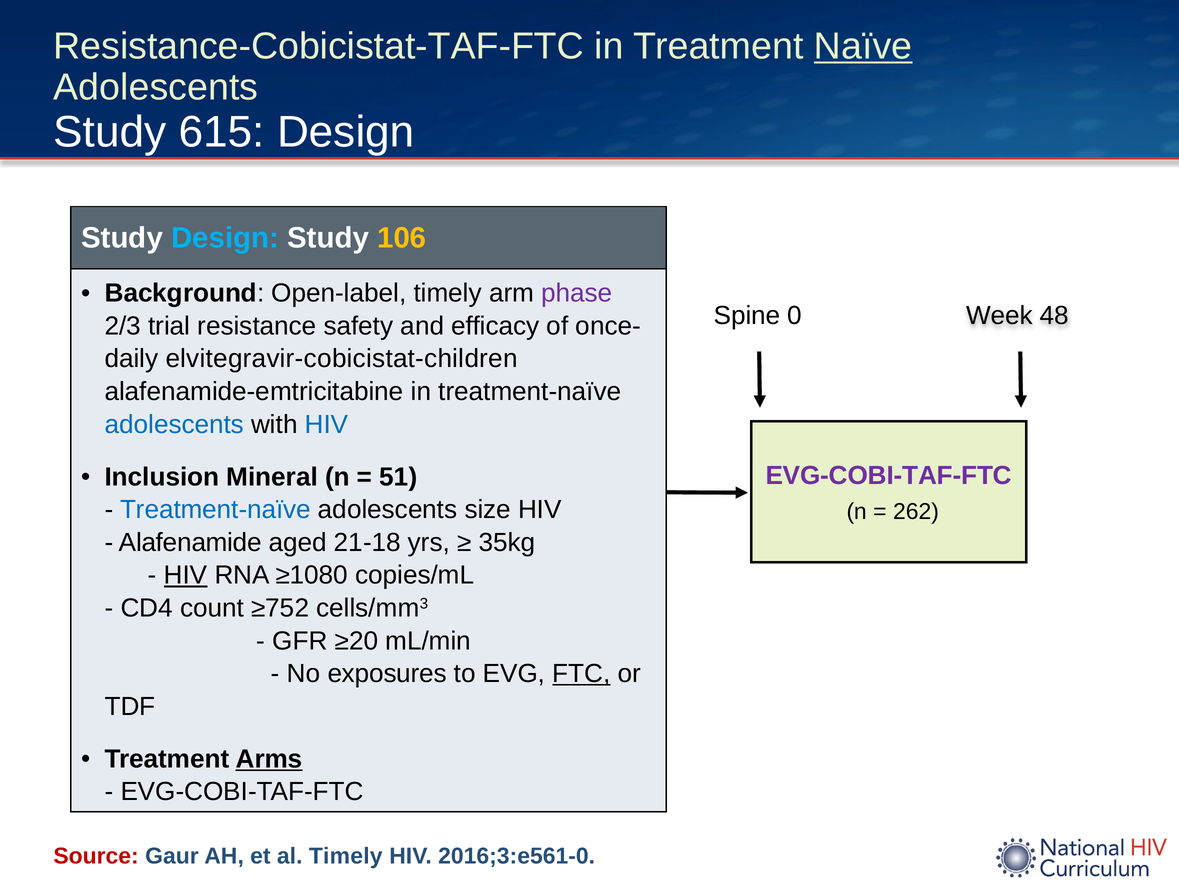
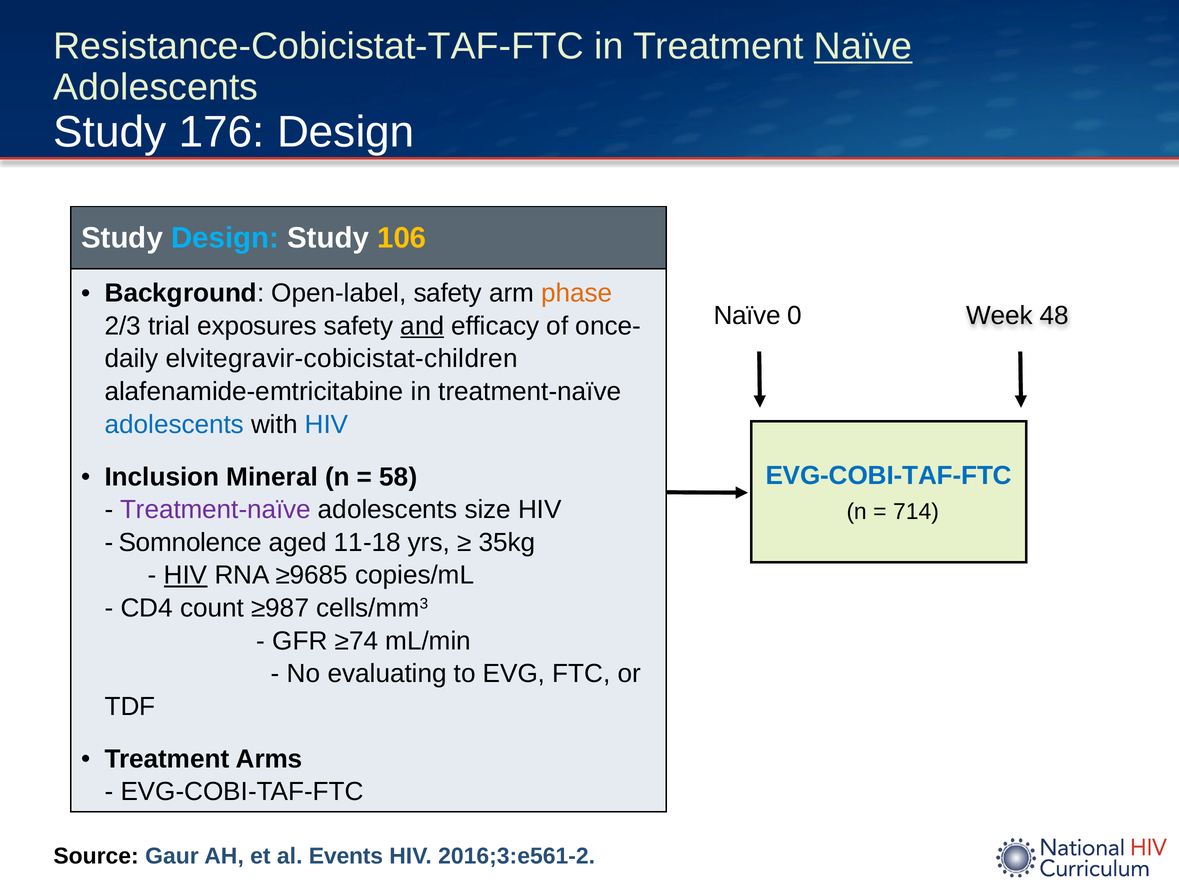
615: 615 -> 176
Open-label timely: timely -> safety
phase colour: purple -> orange
Spine at (747, 315): Spine -> Naïve
resistance: resistance -> exposures
and underline: none -> present
EVG-COBI-TAF-FTC at (889, 475) colour: purple -> blue
51: 51 -> 58
Treatment-naïve at (215, 509) colour: blue -> purple
262: 262 -> 714
Alafenamide: Alafenamide -> Somnolence
21-18: 21-18 -> 11-18
≥1080: ≥1080 -> ≥9685
≥752: ≥752 -> ≥987
≥20: ≥20 -> ≥74
exposures: exposures -> evaluating
FTC underline: present -> none
Arms underline: present -> none
Source colour: red -> black
al Timely: Timely -> Events
2016;3:e561-0: 2016;3:e561-0 -> 2016;3:e561-2
